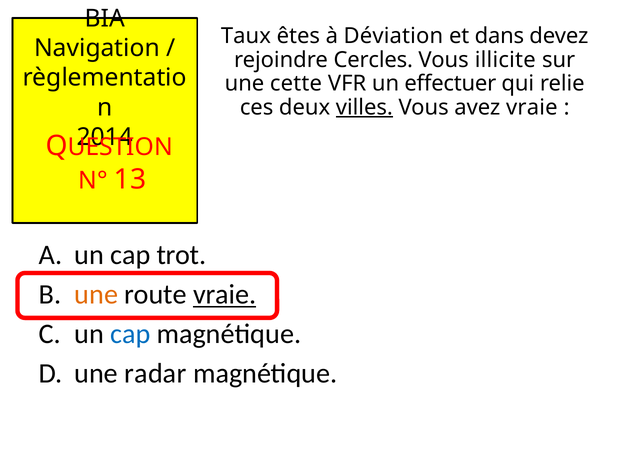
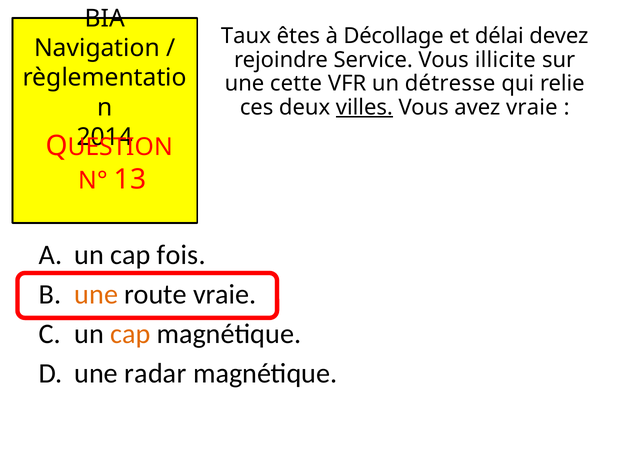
Déviation: Déviation -> Décollage
dans: dans -> délai
Cercles: Cercles -> Service
effectuer: effectuer -> détresse
trot: trot -> fois
vraie at (225, 294) underline: present -> none
cap at (130, 334) colour: blue -> orange
